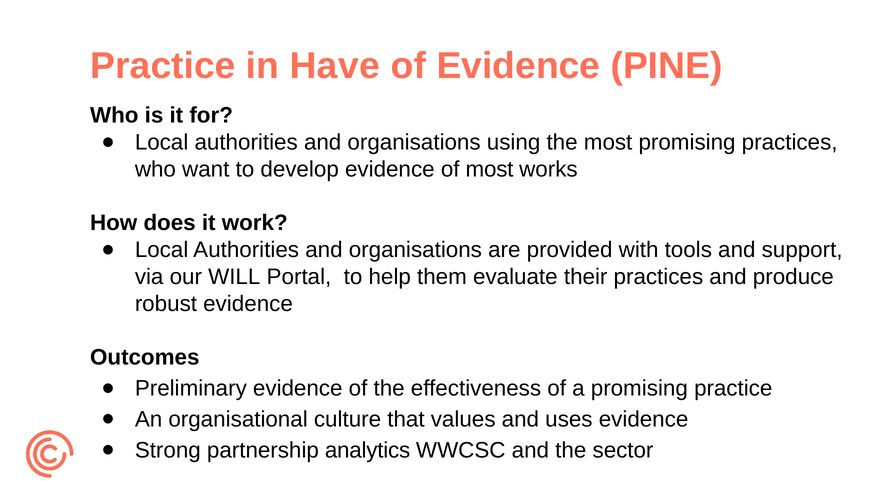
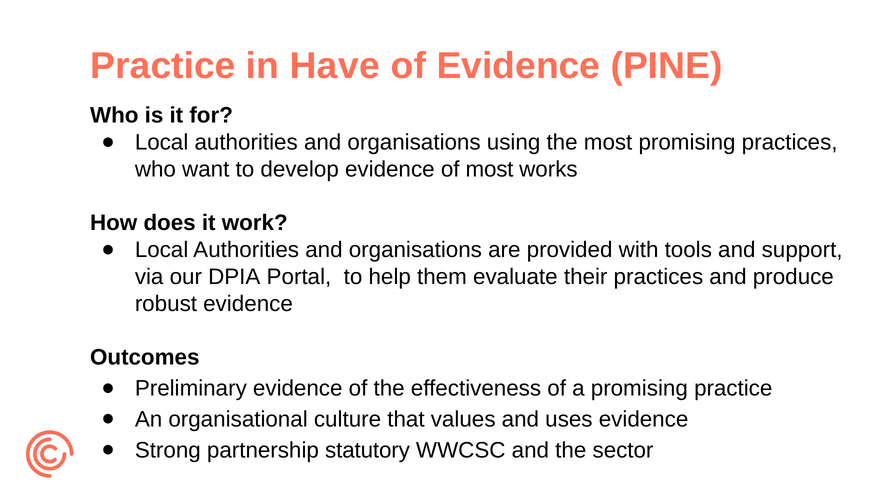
WILL: WILL -> DPIA
analytics: analytics -> statutory
